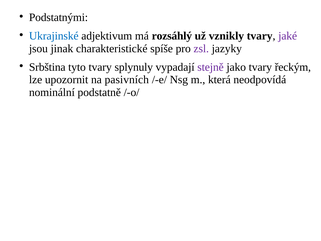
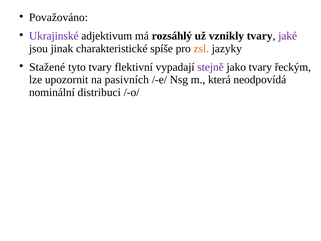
Podstatnými: Podstatnými -> Považováno
Ukrajinské colour: blue -> purple
zsl colour: purple -> orange
Srbština: Srbština -> Stažené
splynuly: splynuly -> flektivní
podstatně: podstatně -> distribuci
